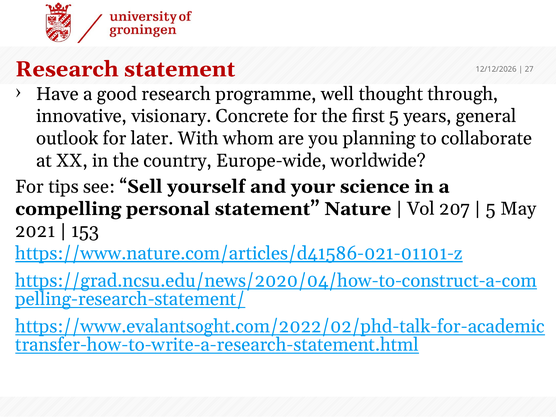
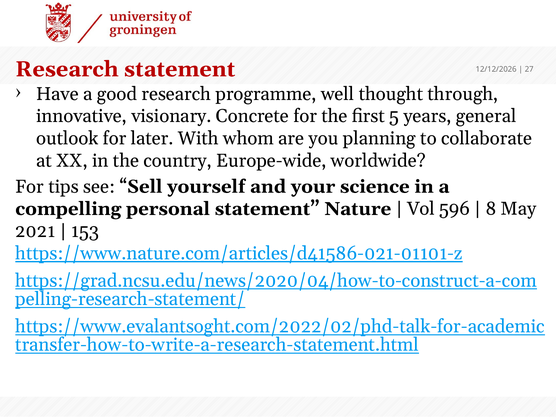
207: 207 -> 596
5 at (491, 209): 5 -> 8
